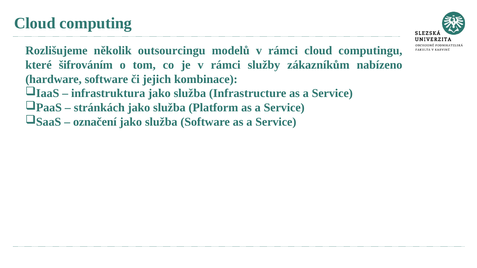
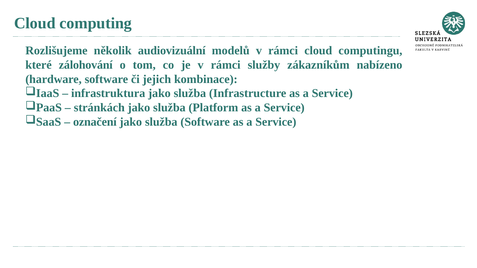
outsourcingu: outsourcingu -> audiovizuální
šifrováním: šifrováním -> zálohování
